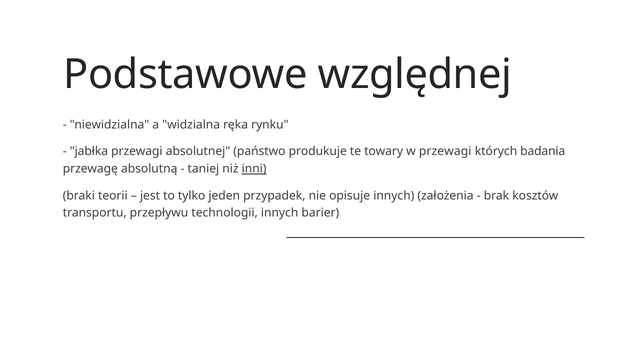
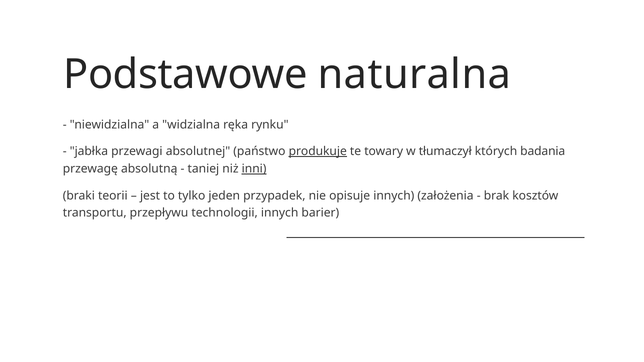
względnej: względnej -> naturalna
produkuje underline: none -> present
w przewagi: przewagi -> tłumaczył
